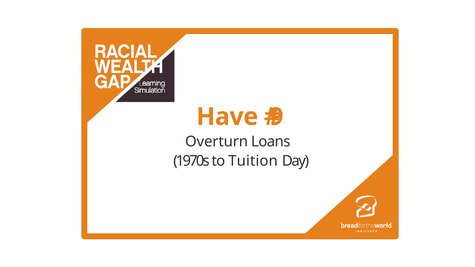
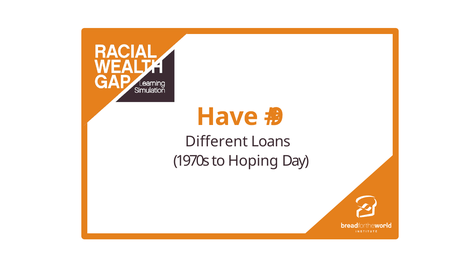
Overturn: Overturn -> Different
Tuition: Tuition -> Hoping
